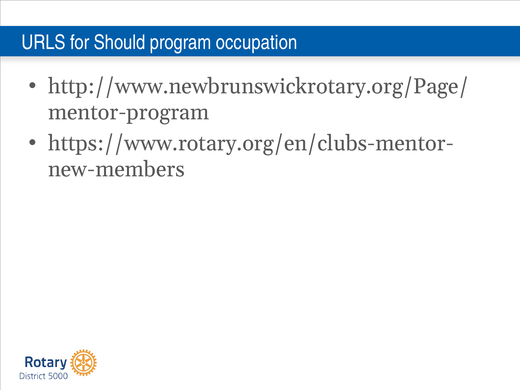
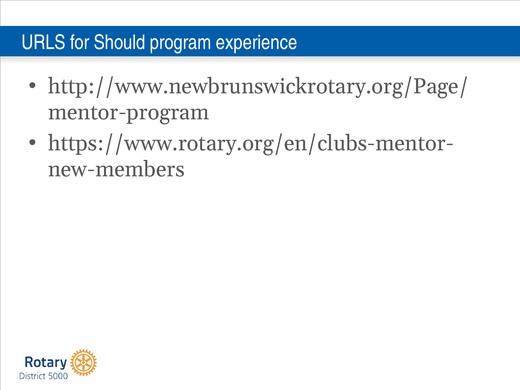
occupation: occupation -> experience
